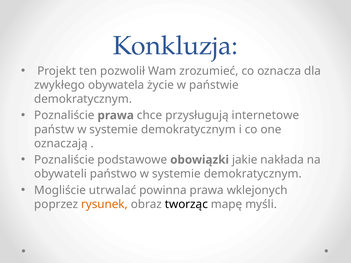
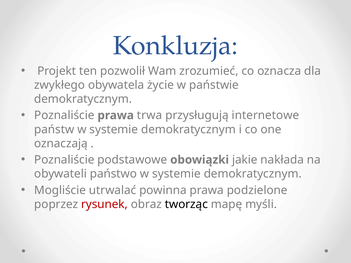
chce: chce -> trwa
wklejonych: wklejonych -> podzielone
rysunek colour: orange -> red
